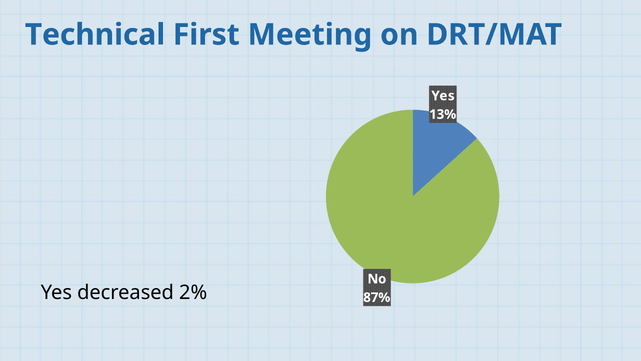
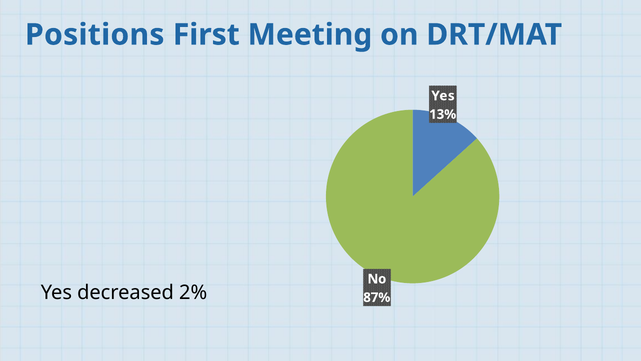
Technical: Technical -> Positions
